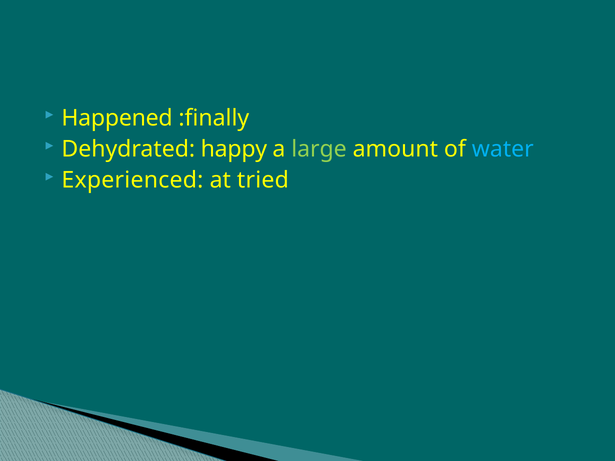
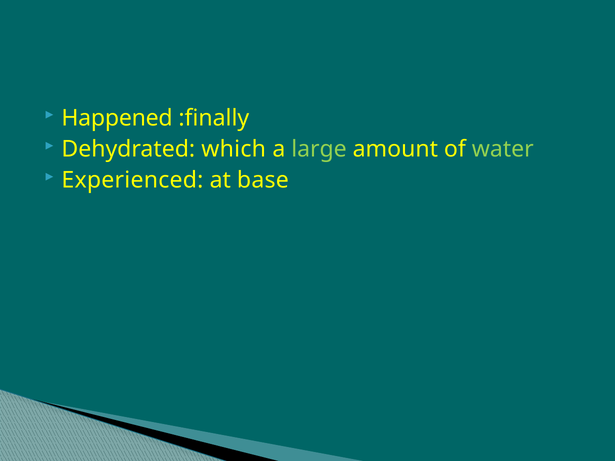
happy: happy -> which
water colour: light blue -> light green
tried: tried -> base
